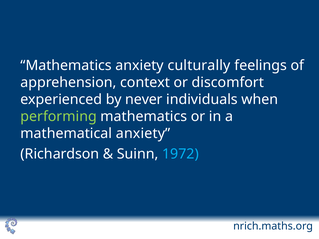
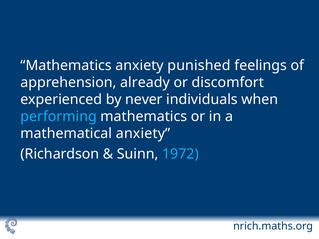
culturally: culturally -> punished
context: context -> already
performing colour: light green -> light blue
